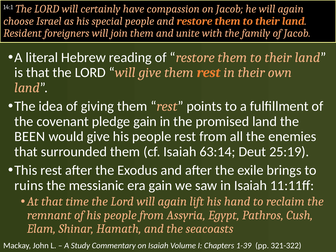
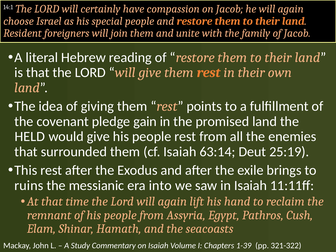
BEEN: BEEN -> HELD
era gain: gain -> into
